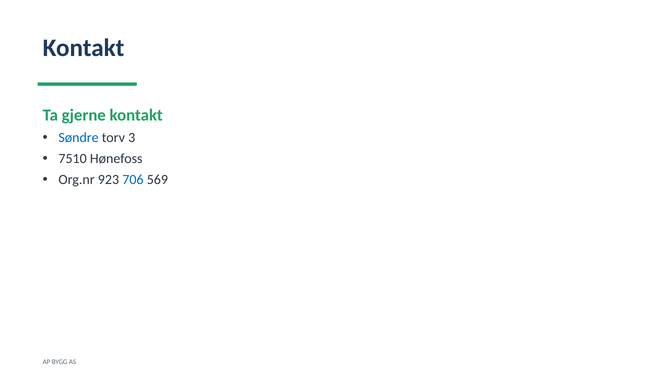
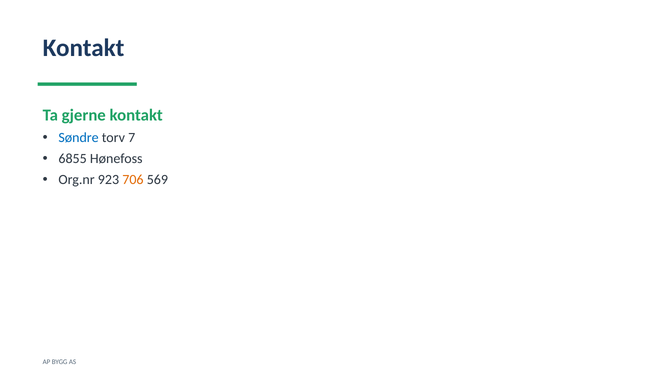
3: 3 -> 7
7510: 7510 -> 6855
706 colour: blue -> orange
